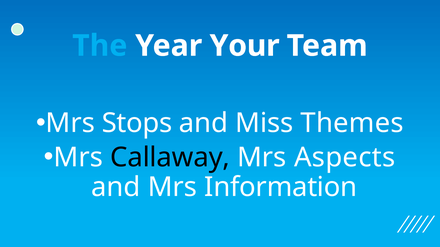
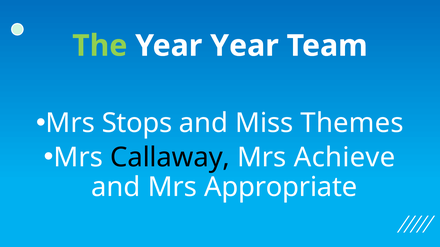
The colour: light blue -> light green
Year Your: Your -> Year
Aspects: Aspects -> Achieve
Information: Information -> Appropriate
